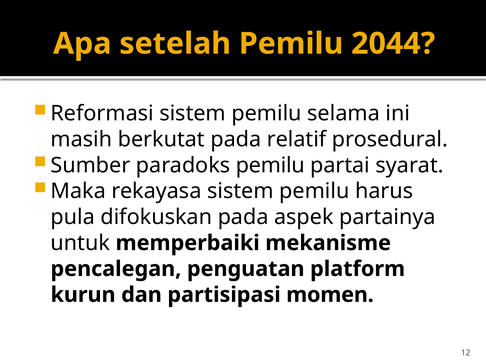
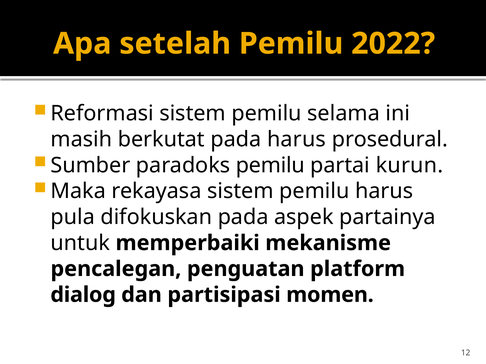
2044: 2044 -> 2022
pada relatif: relatif -> harus
syarat: syarat -> kurun
kurun: kurun -> dialog
